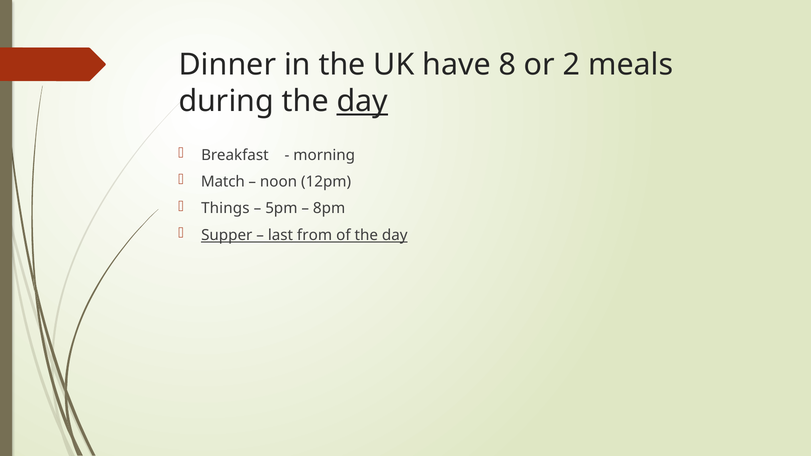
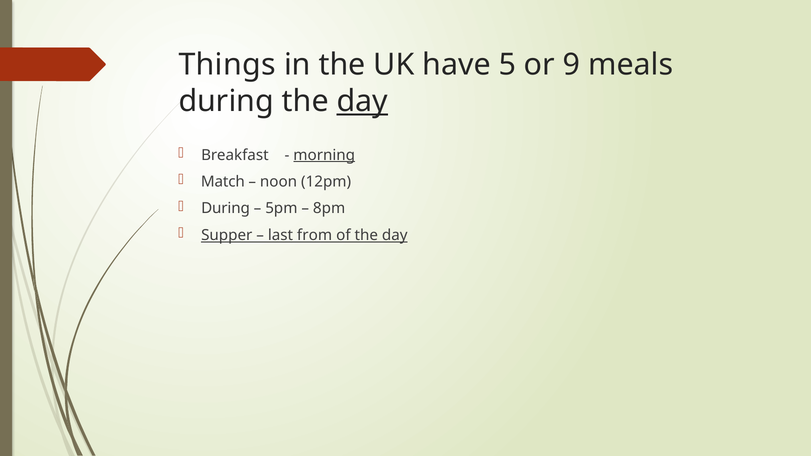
Dinner: Dinner -> Things
8: 8 -> 5
2: 2 -> 9
morning underline: none -> present
Things at (225, 209): Things -> During
